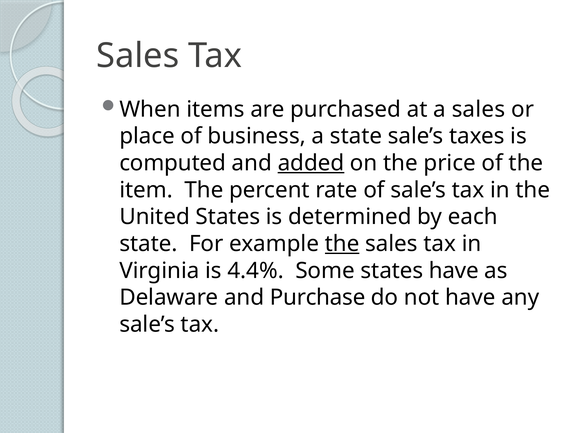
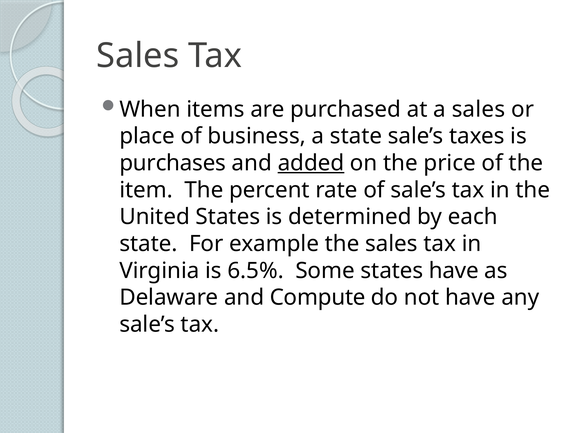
computed: computed -> purchases
the at (342, 244) underline: present -> none
4.4%: 4.4% -> 6.5%
Purchase: Purchase -> Compute
